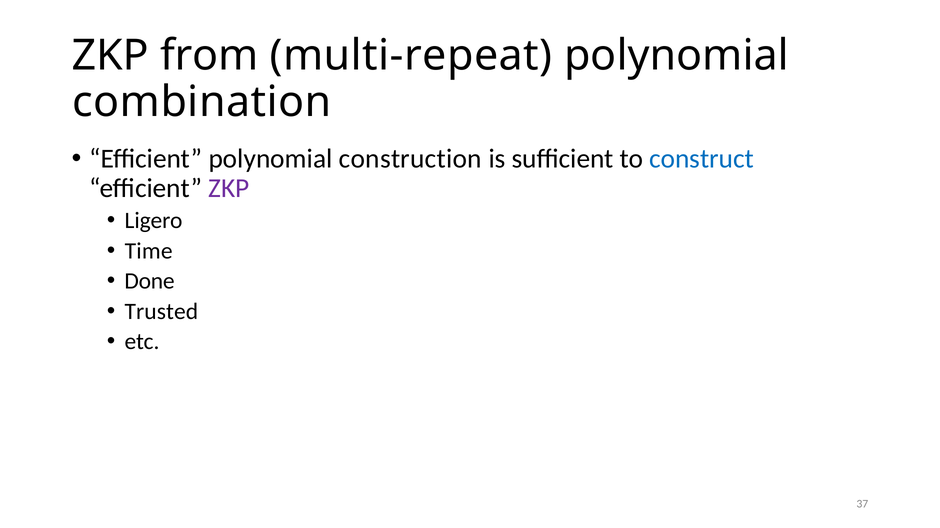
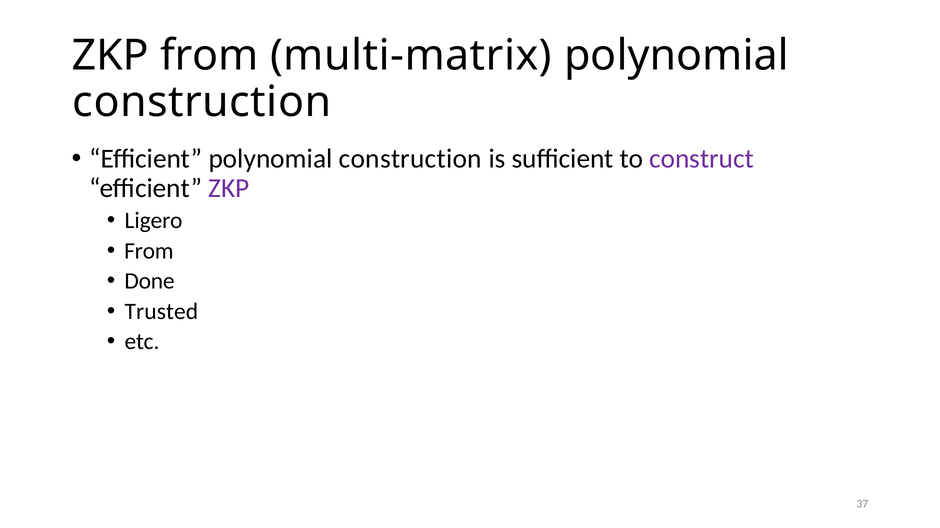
multi-repeat: multi-repeat -> multi-matrix
combination at (202, 102): combination -> construction
construct colour: blue -> purple
Time at (149, 251): Time -> From
